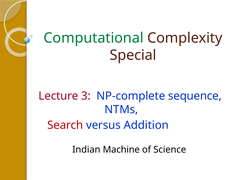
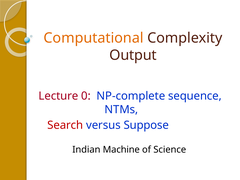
Computational colour: green -> orange
Special: Special -> Output
3: 3 -> 0
Addition: Addition -> Suppose
